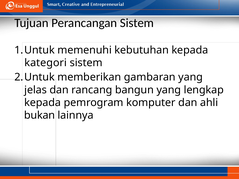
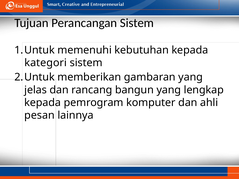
bukan: bukan -> pesan
